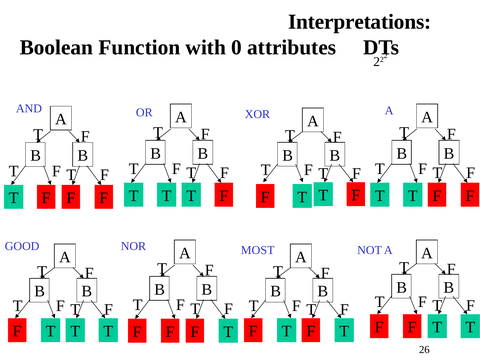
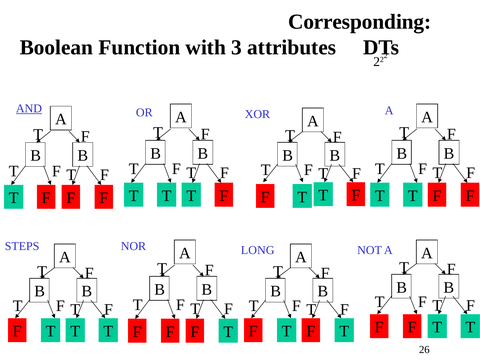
Interpretations: Interpretations -> Corresponding
0: 0 -> 3
AND underline: none -> present
GOOD: GOOD -> STEPS
MOST: MOST -> LONG
